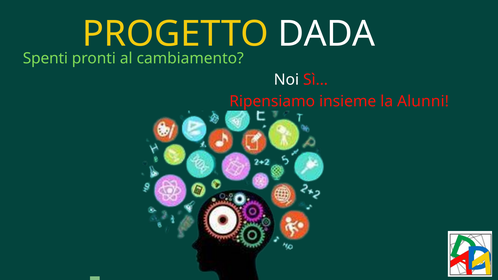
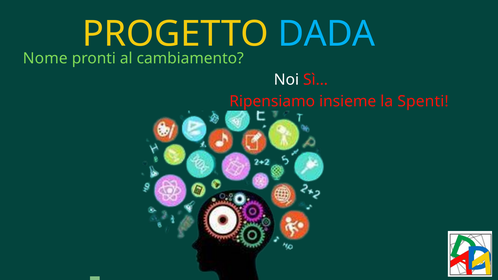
DADA colour: white -> light blue
Spenti: Spenti -> Nome
Alunni: Alunni -> Spenti
